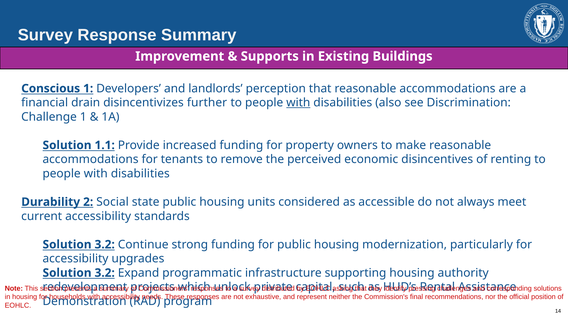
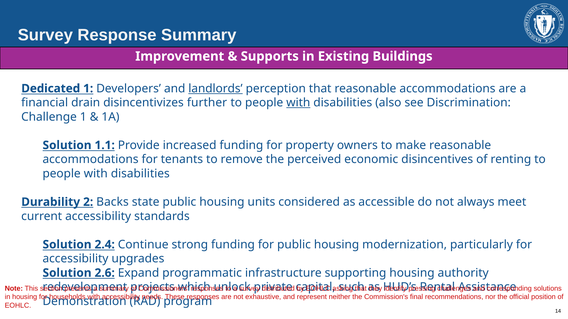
Conscious: Conscious -> Dedicated
landlords underline: none -> present
Social: Social -> Backs
3.2 at (105, 245): 3.2 -> 2.4
3.2 at (105, 273): 3.2 -> 2.6
